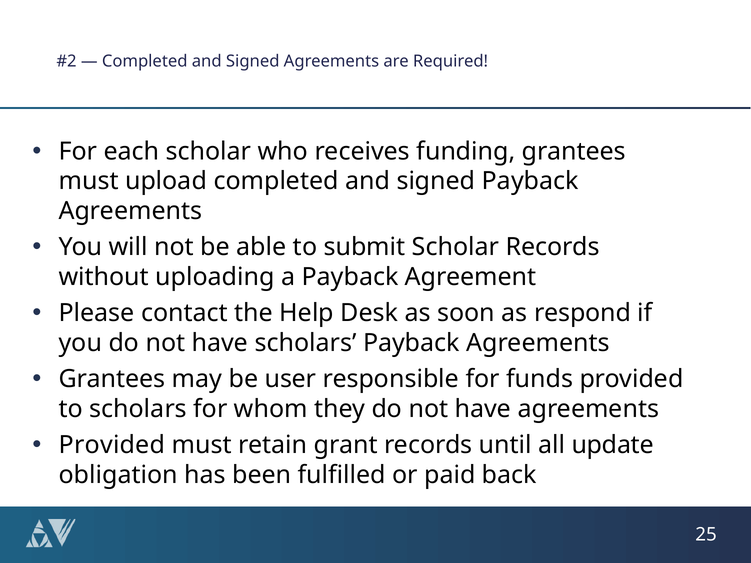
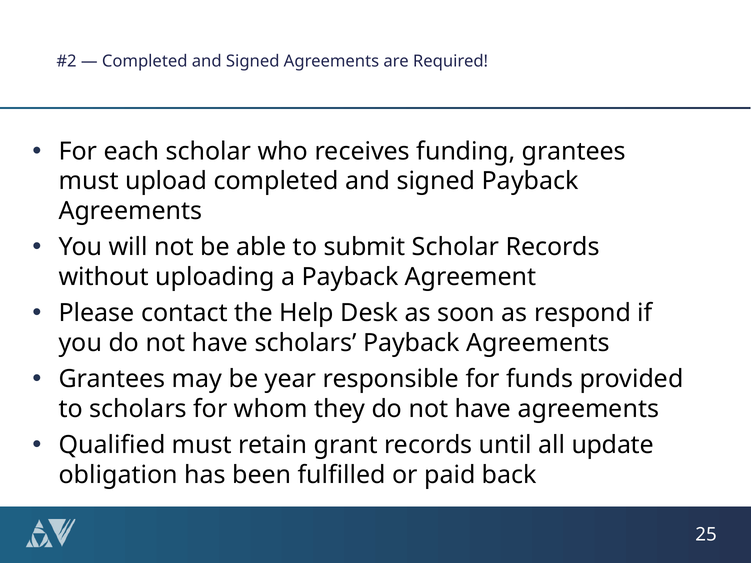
user: user -> year
Provided at (112, 445): Provided -> Qualified
